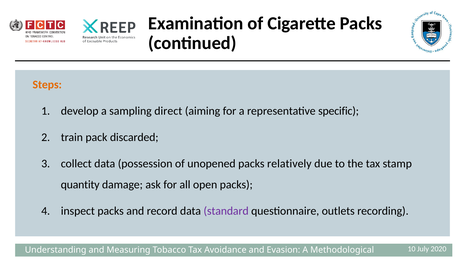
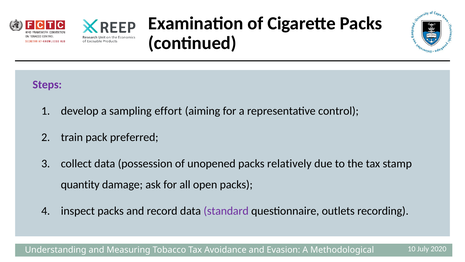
Steps colour: orange -> purple
direct: direct -> effort
specific: specific -> control
discarded: discarded -> preferred
